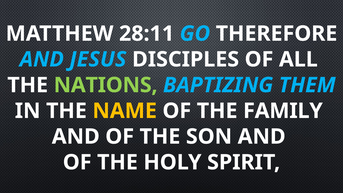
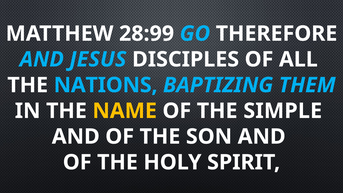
28:11: 28:11 -> 28:99
NATIONS colour: light green -> light blue
FAMILY: FAMILY -> SIMPLE
